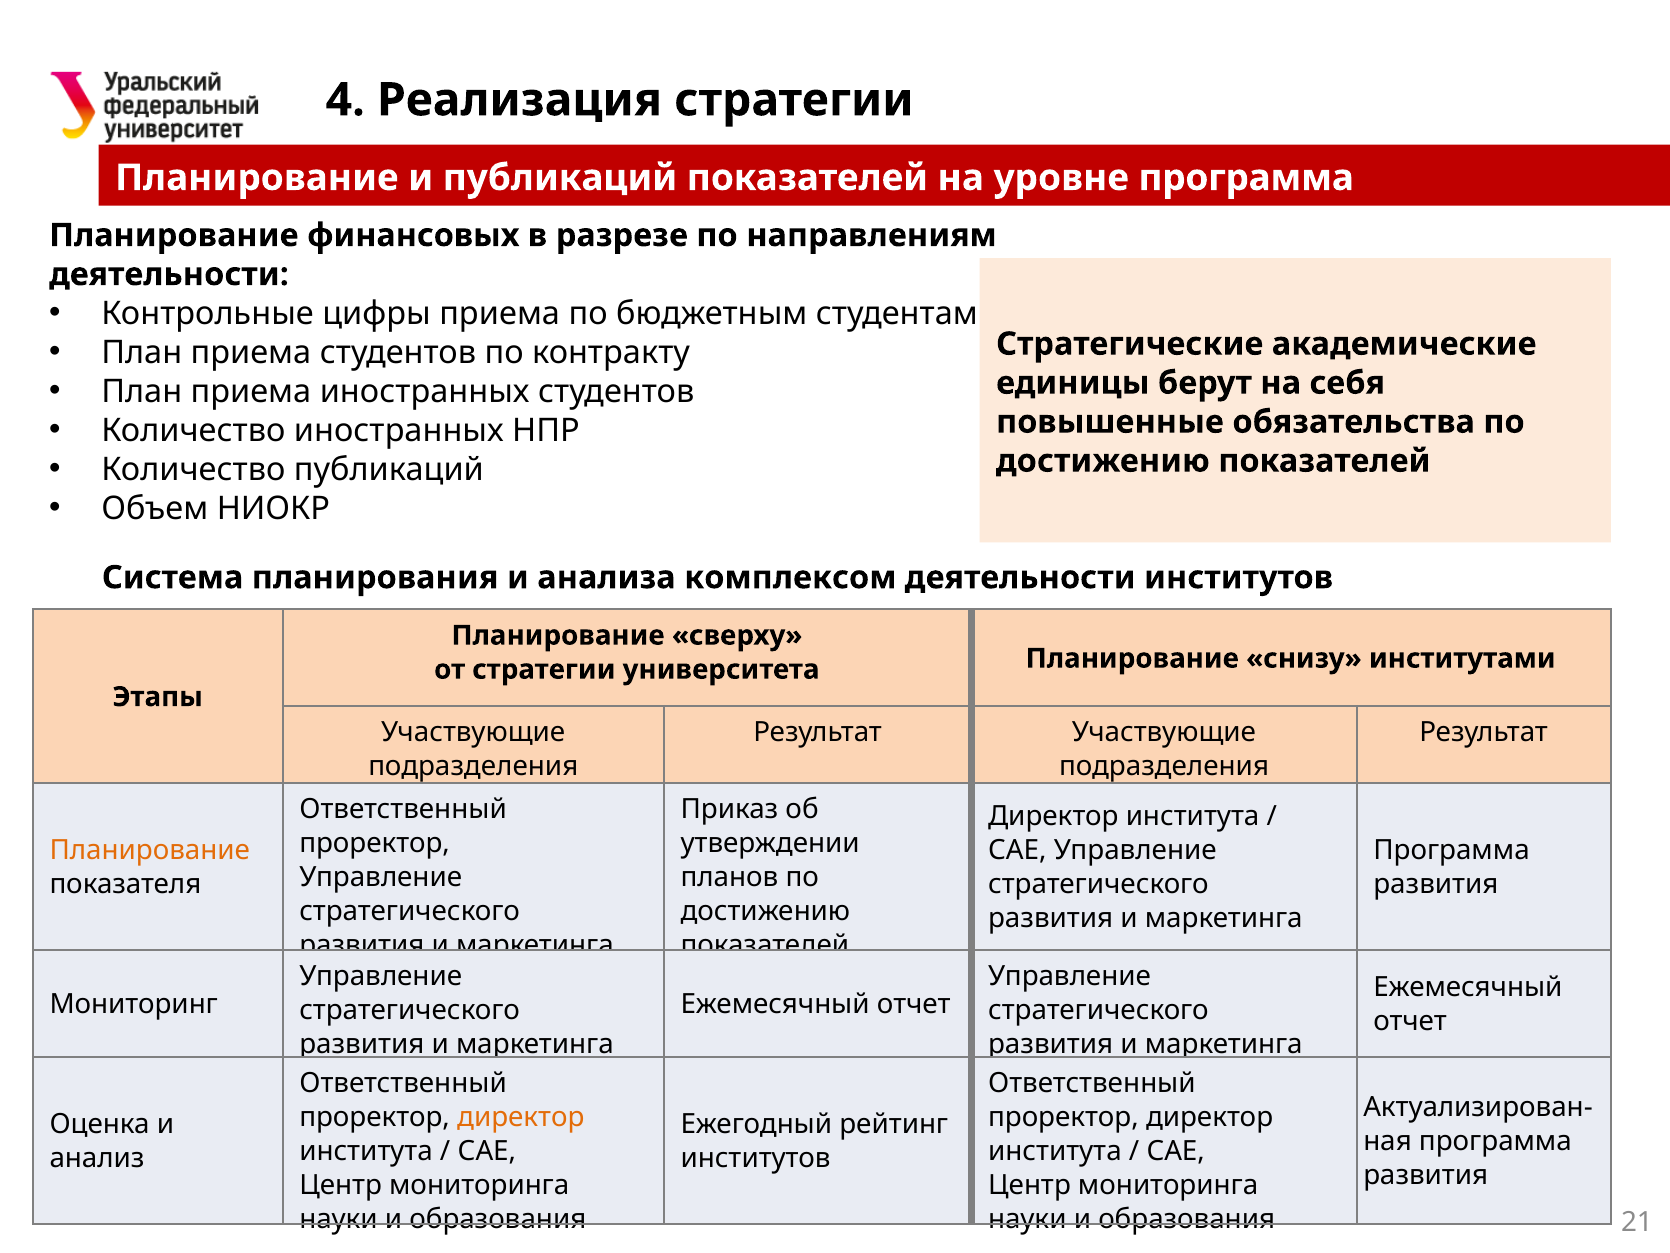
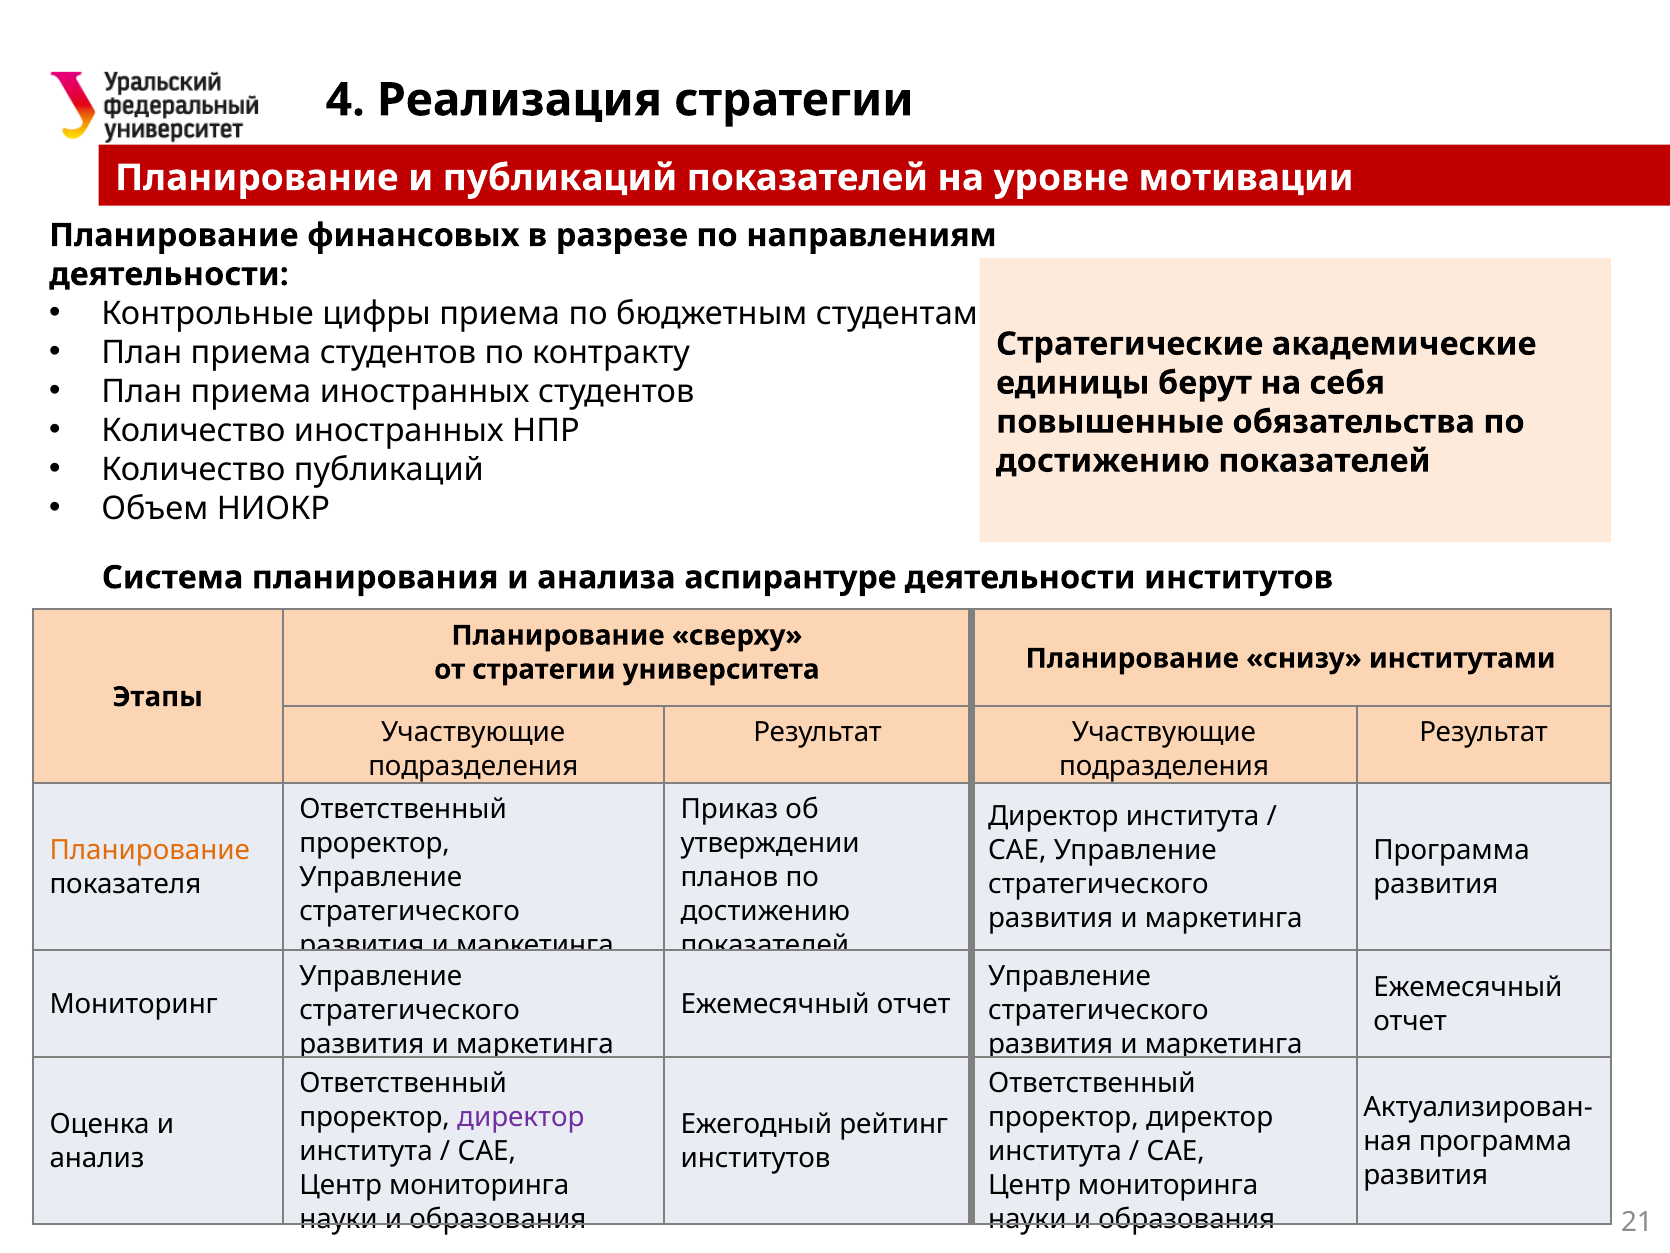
уровне программа: программа -> мотивации
комплексом: комплексом -> аспирантуре
директор at (521, 1117) colour: orange -> purple
